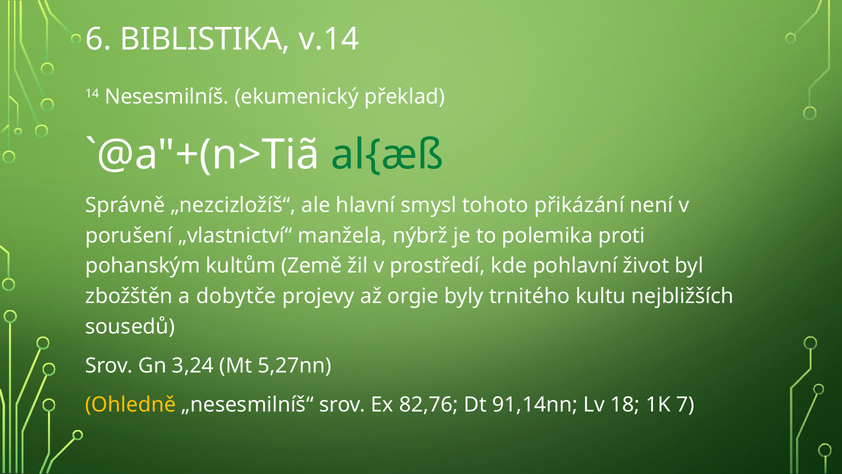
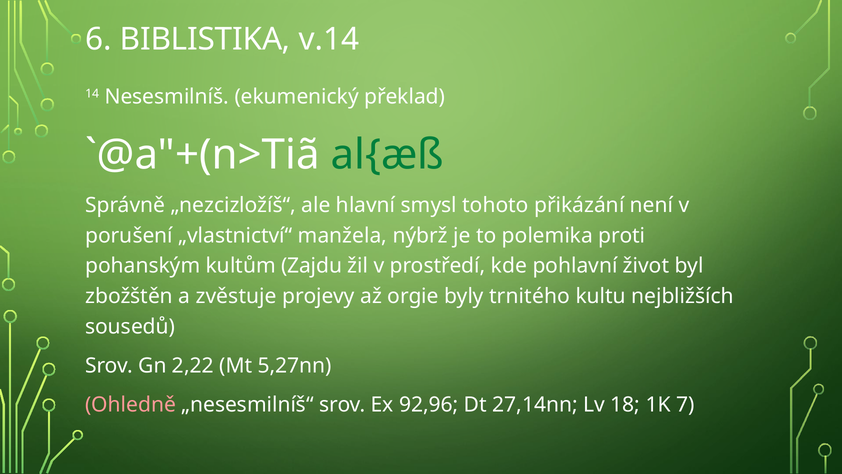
Země: Země -> Zajdu
dobytče: dobytče -> zvěstuje
3,24: 3,24 -> 2,22
Ohledně colour: yellow -> pink
82,76: 82,76 -> 92,96
91,14nn: 91,14nn -> 27,14nn
